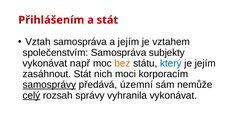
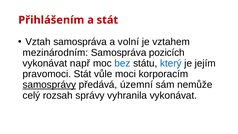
a jejím: jejím -> volní
společenstvím: společenstvím -> mezinárodním
subjekty: subjekty -> pozicích
bez colour: orange -> blue
zasáhnout: zasáhnout -> pravomoci
nich: nich -> vůle
celý underline: present -> none
